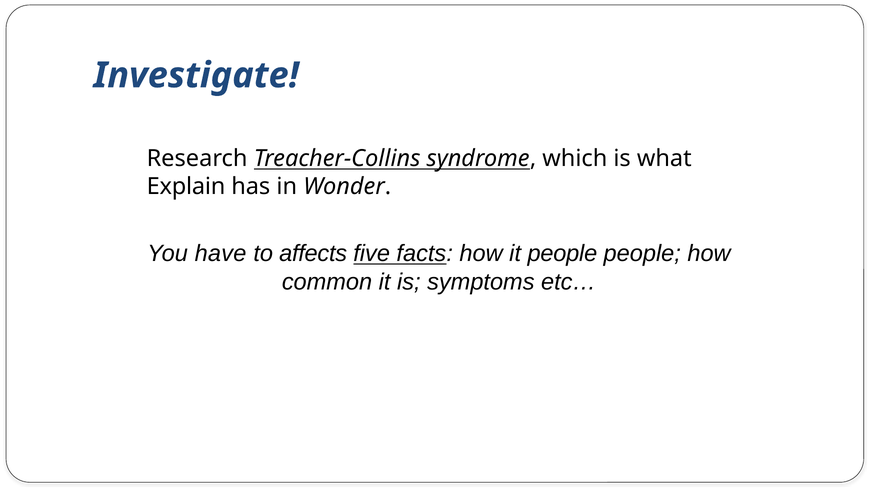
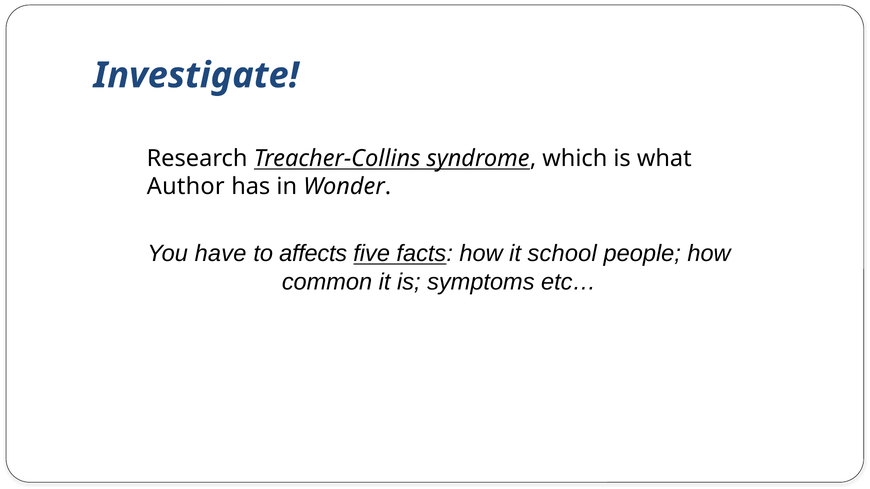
Explain: Explain -> Author
it people: people -> school
